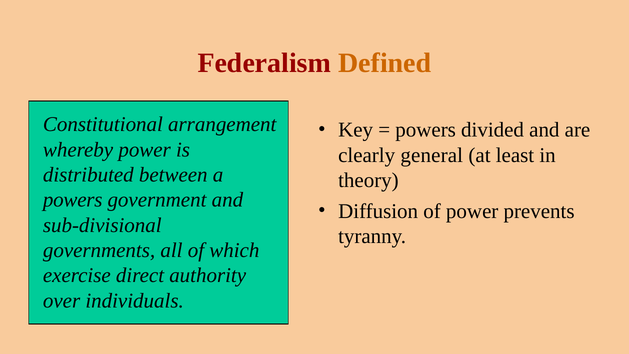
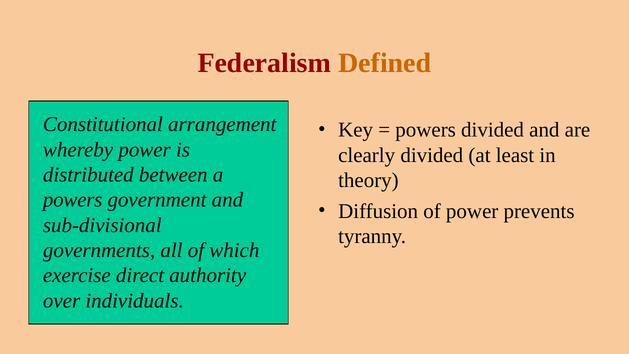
clearly general: general -> divided
